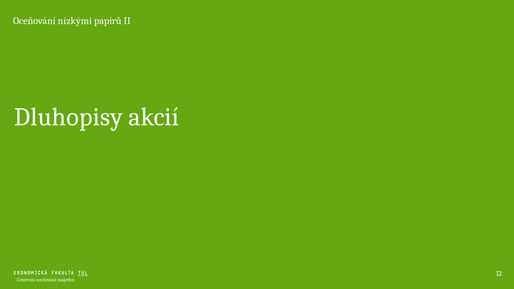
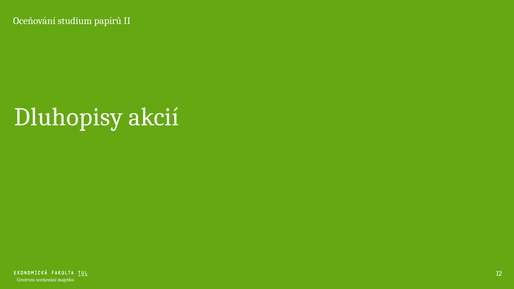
nízkými: nízkými -> studium
